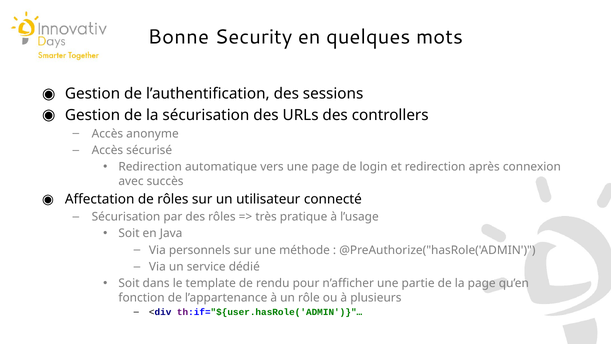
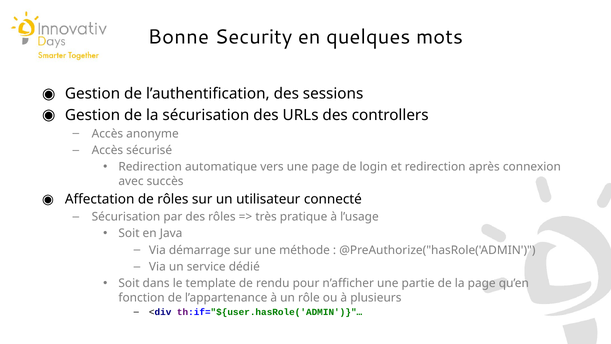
personnels: personnels -> démarrage
